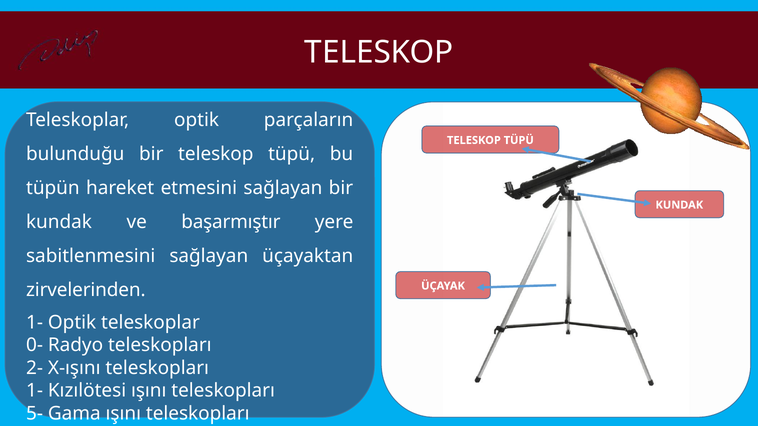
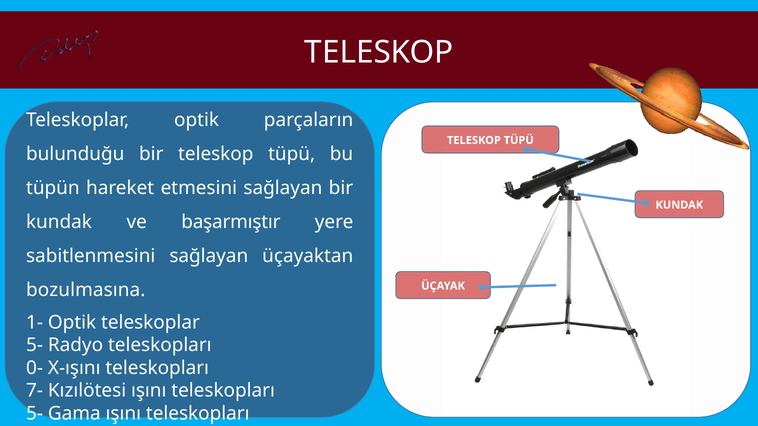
zirvelerinden: zirvelerinden -> bozulmasına
0- at (35, 345): 0- -> 5-
2-: 2- -> 0-
1- at (35, 391): 1- -> 7-
